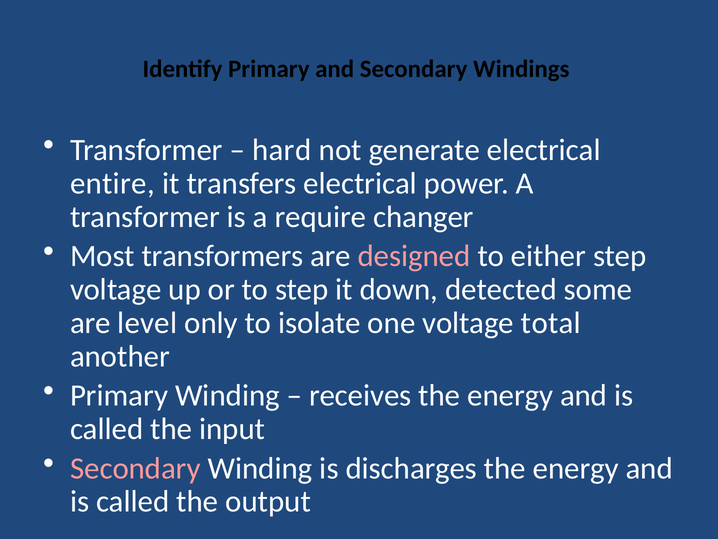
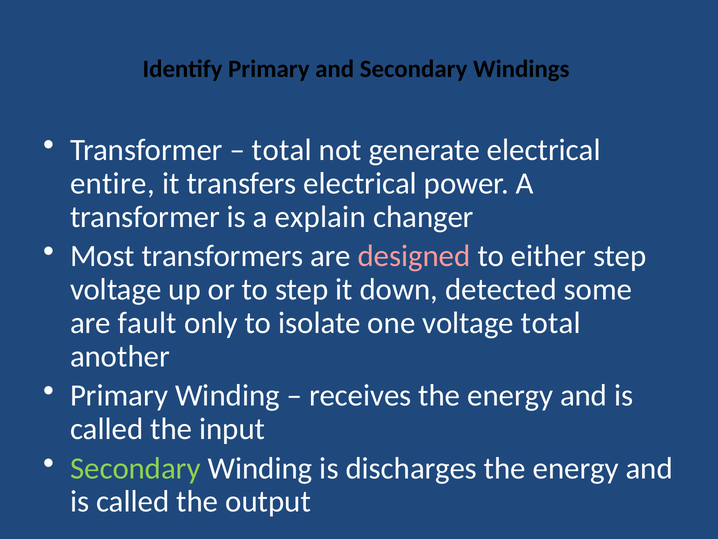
hard at (282, 150): hard -> total
require: require -> explain
level: level -> fault
Secondary at (135, 468) colour: pink -> light green
